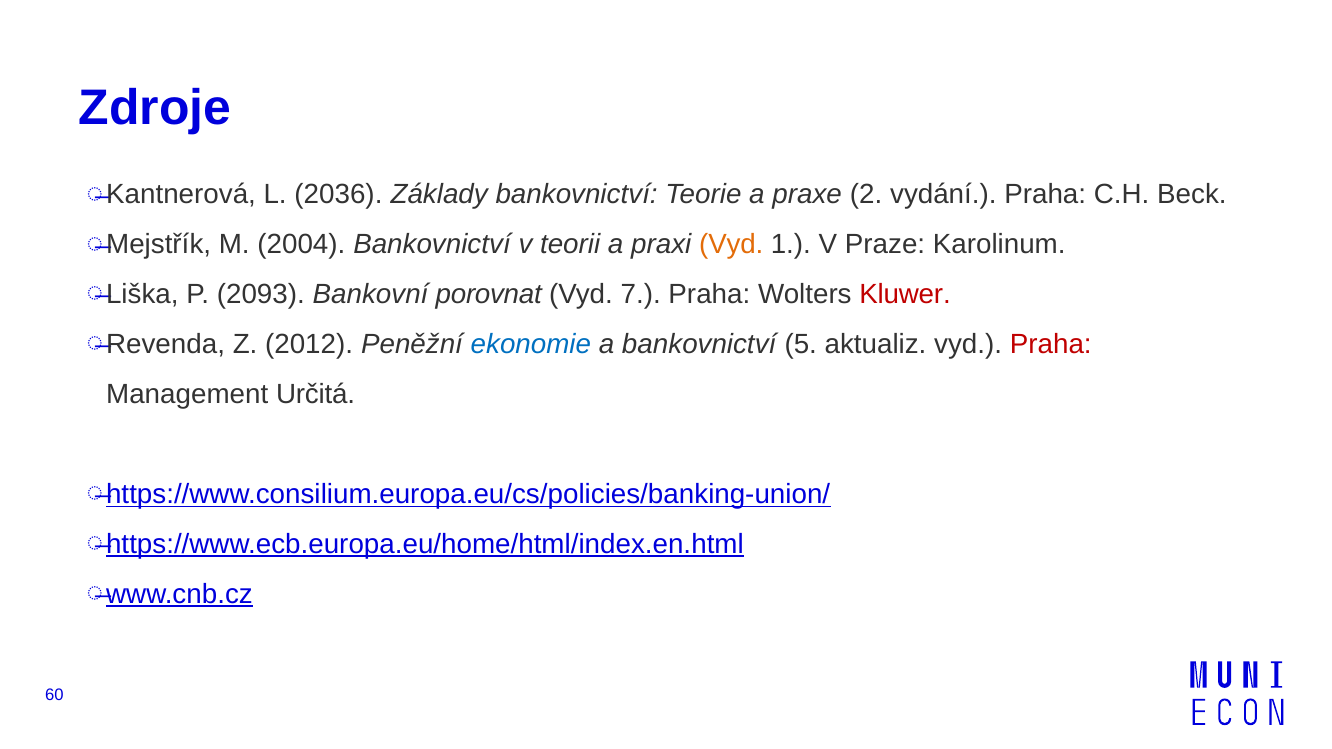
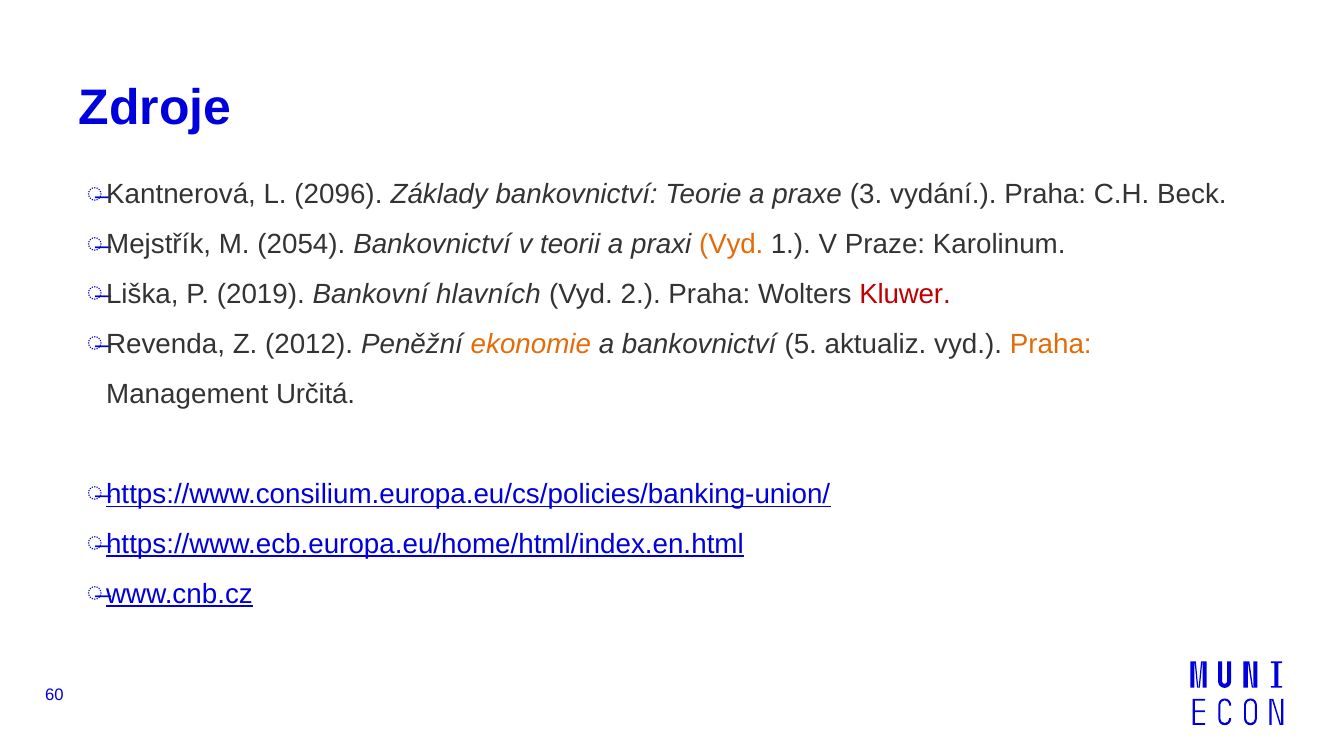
2036: 2036 -> 2096
2: 2 -> 3
2004: 2004 -> 2054
2093: 2093 -> 2019
porovnat: porovnat -> hlavních
7: 7 -> 2
ekonomie colour: blue -> orange
Praha at (1051, 344) colour: red -> orange
